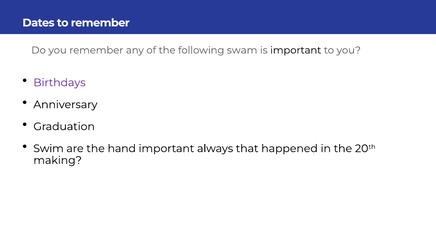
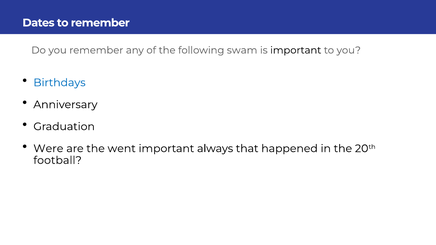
Birthdays colour: purple -> blue
Swim: Swim -> Were
hand: hand -> went
making: making -> football
